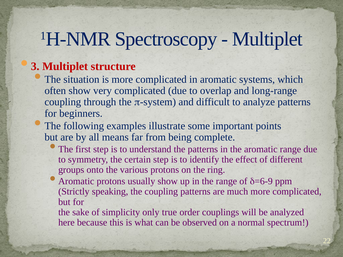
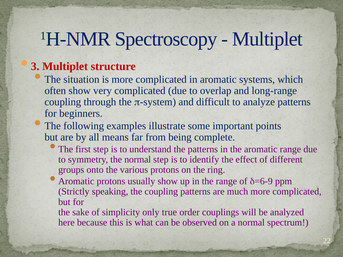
the certain: certain -> normal
